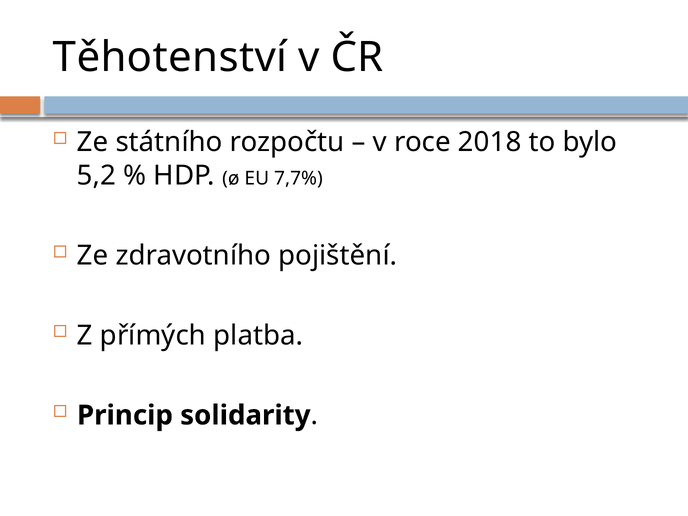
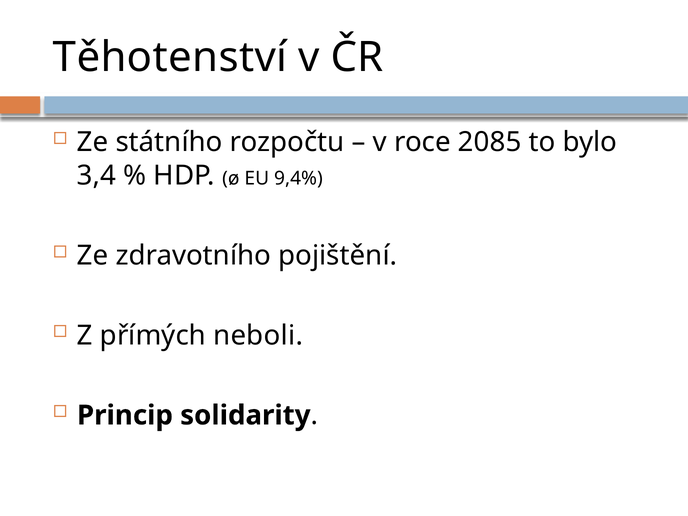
2018: 2018 -> 2085
5,2: 5,2 -> 3,4
7,7%: 7,7% -> 9,4%
platba: platba -> neboli
